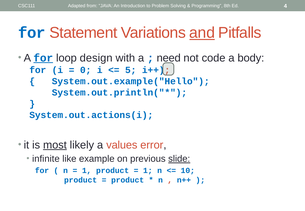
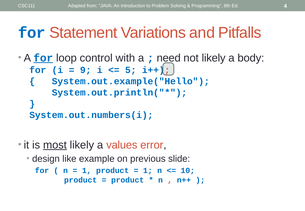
and underline: present -> none
design: design -> control
not code: code -> likely
0: 0 -> 9
System.out.actions(i: System.out.actions(i -> System.out.numbers(i
infinite: infinite -> design
slide underline: present -> none
